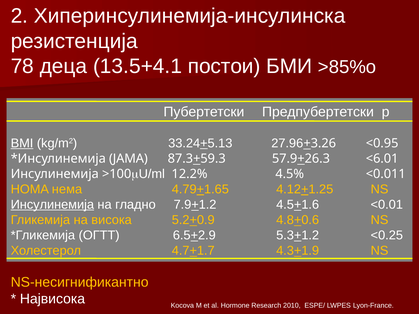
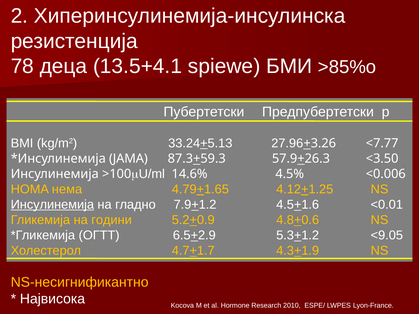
постои: постои -> spiewe
BMI underline: present -> none
<0.95: <0.95 -> <7.77
<6.01: <6.01 -> <3.50
12.2%: 12.2% -> 14.6%
<0.011: <0.011 -> <0.006
висока: висока -> години
<0.25: <0.25 -> <9.05
